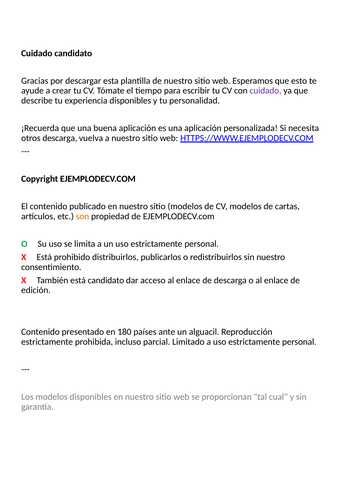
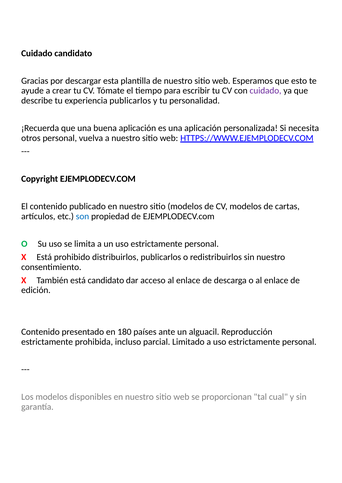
experiencia disponibles: disponibles -> publicarlos
otros descarga: descarga -> personal
son colour: orange -> blue
